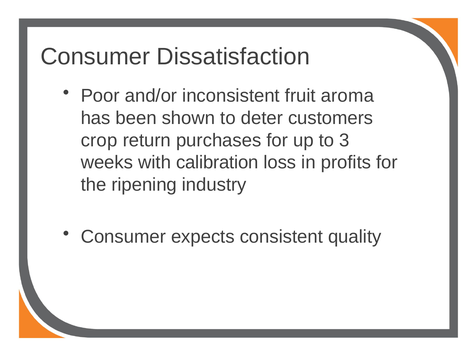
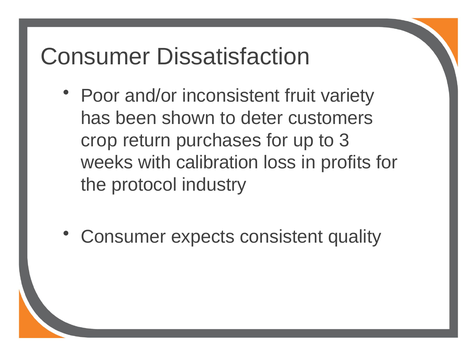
aroma: aroma -> variety
ripening: ripening -> protocol
